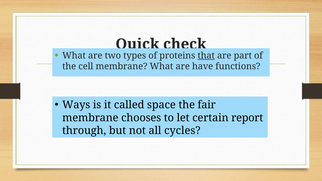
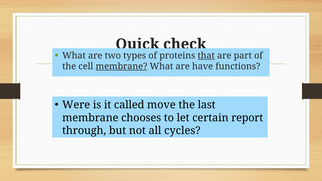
membrane at (122, 66) underline: none -> present
Ways: Ways -> Were
space: space -> move
fair: fair -> last
